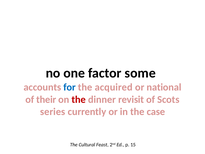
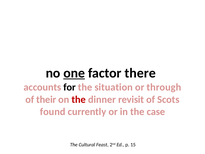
one underline: none -> present
some: some -> there
for colour: blue -> black
acquired: acquired -> situation
national: national -> through
series: series -> found
